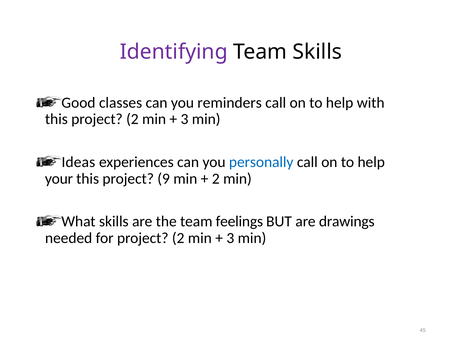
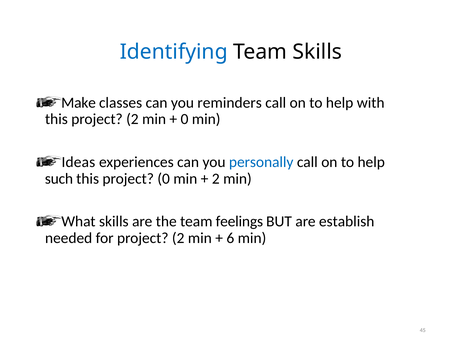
Identifying colour: purple -> blue
Good: Good -> Make
3 at (185, 119): 3 -> 0
your: your -> such
project 9: 9 -> 0
drawings: drawings -> establish
3 at (230, 238): 3 -> 6
